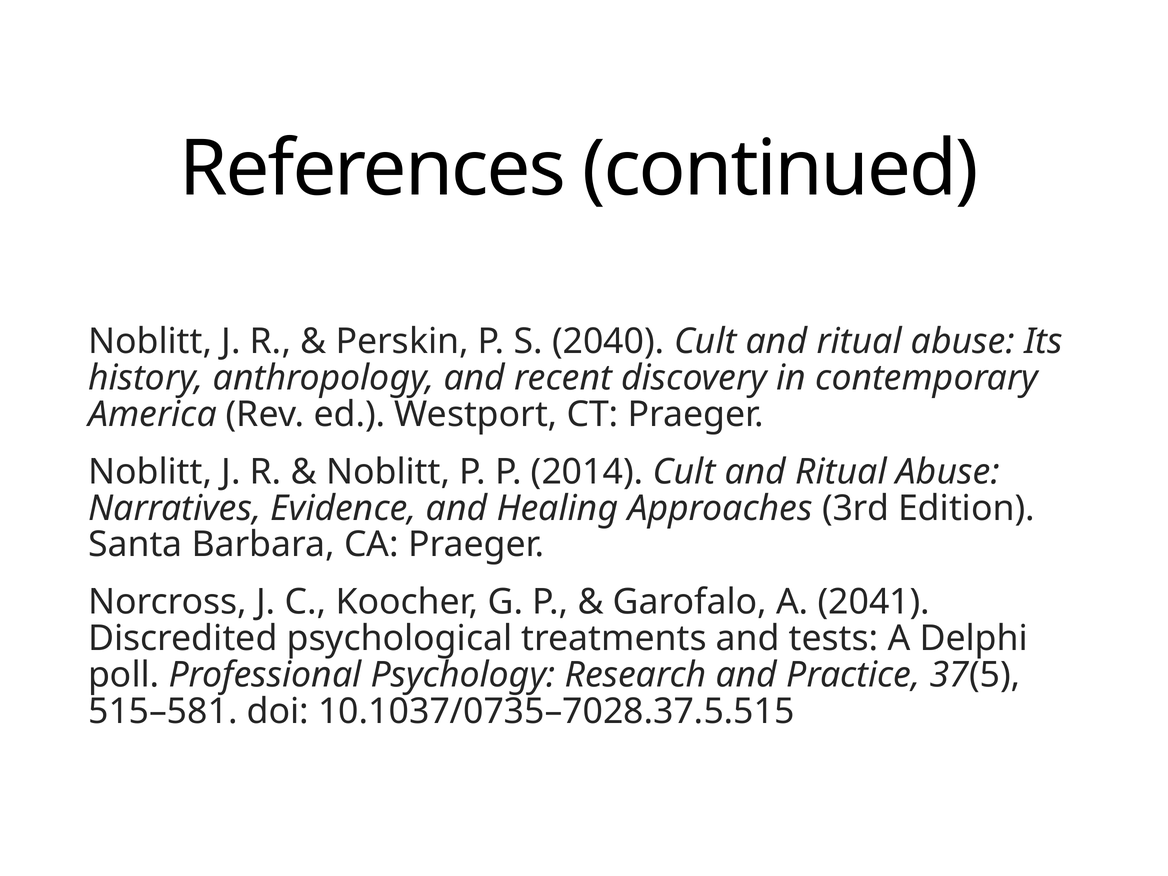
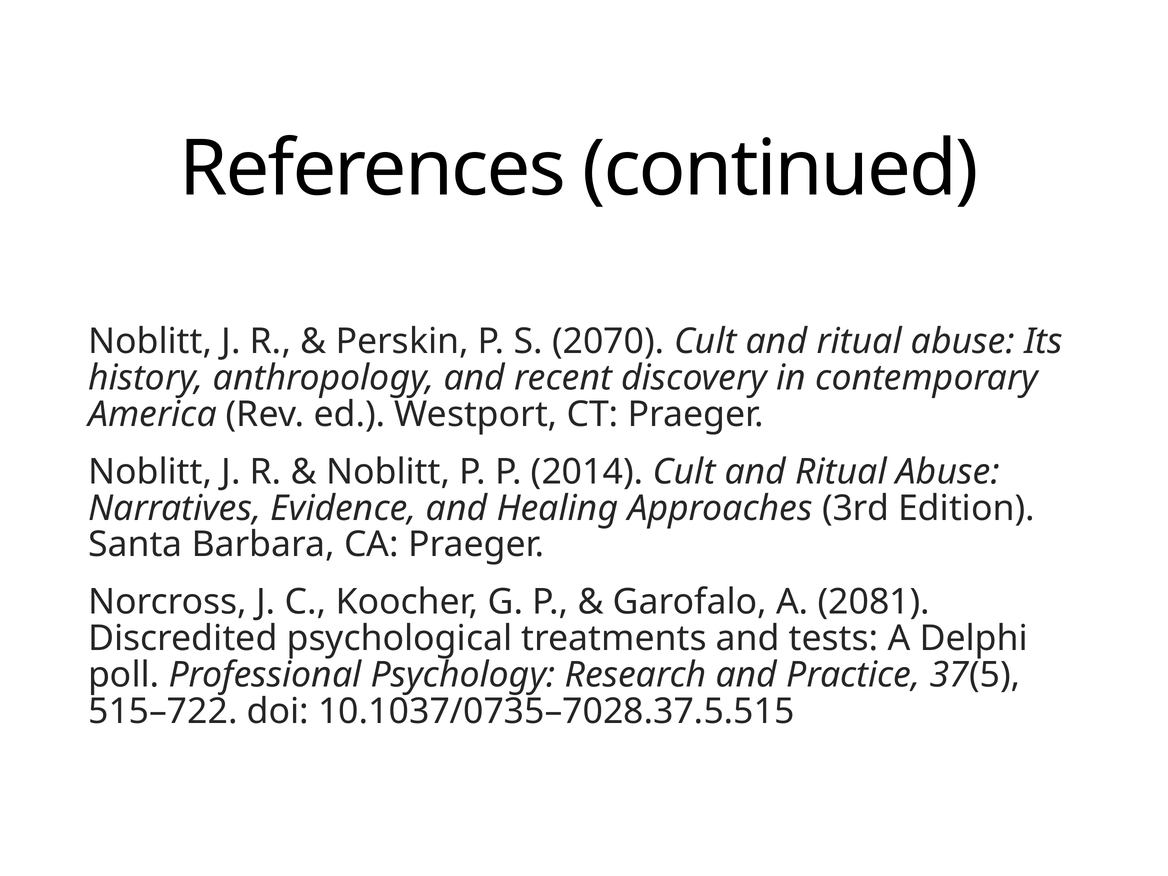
2040: 2040 -> 2070
2041: 2041 -> 2081
515–581: 515–581 -> 515–722
